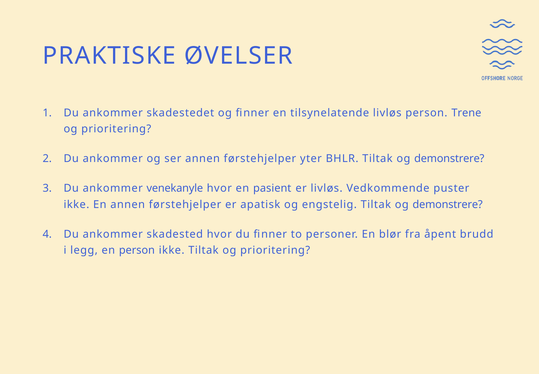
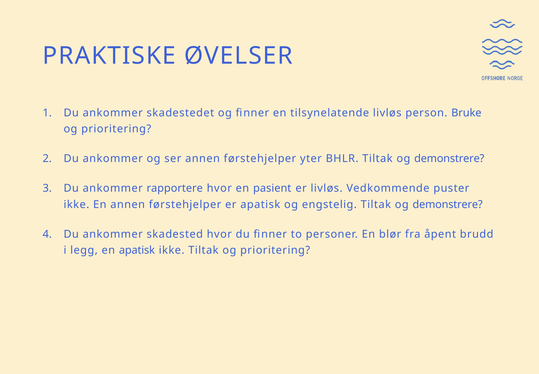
Trene: Trene -> Bruke
venekanyle: venekanyle -> rapportere
en person: person -> apatisk
